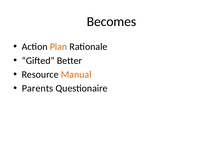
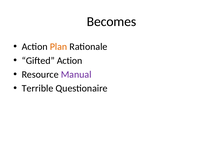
Gifted Better: Better -> Action
Manual colour: orange -> purple
Parents: Parents -> Terrible
